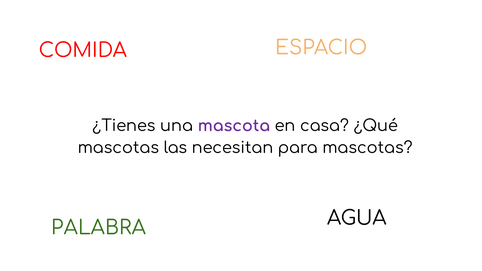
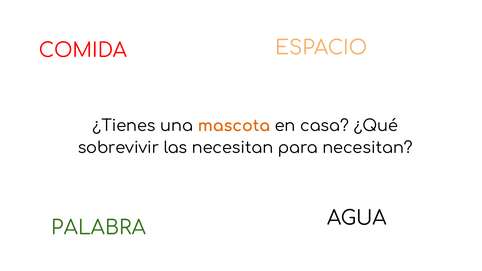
mascota colour: purple -> orange
mascotas at (118, 148): mascotas -> sobrevivir
para mascotas: mascotas -> necesitan
